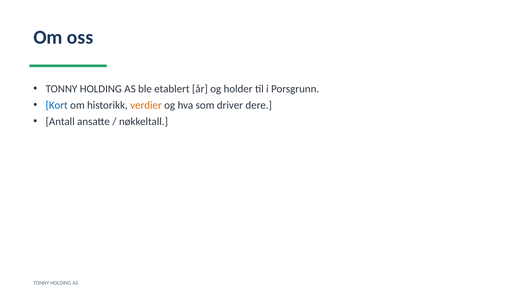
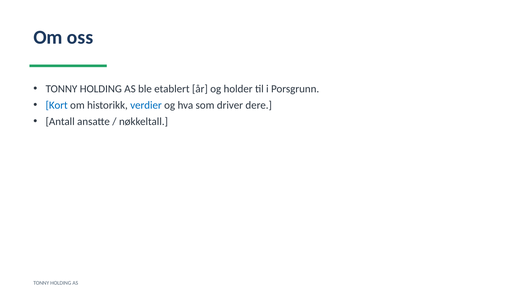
verdier colour: orange -> blue
